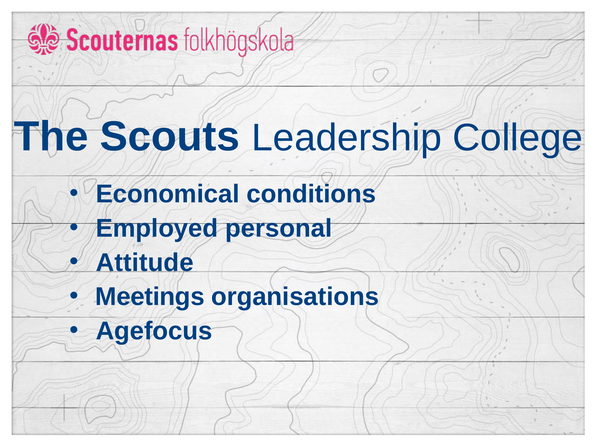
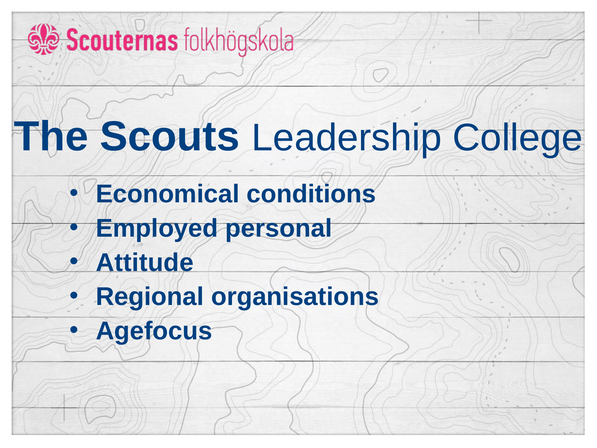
Meetings: Meetings -> Regional
